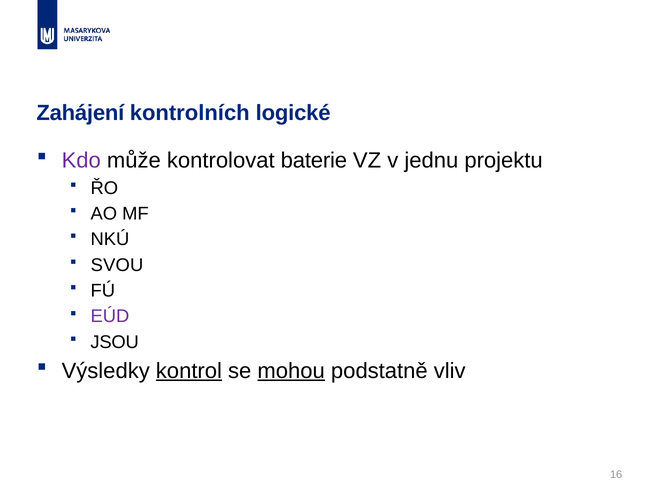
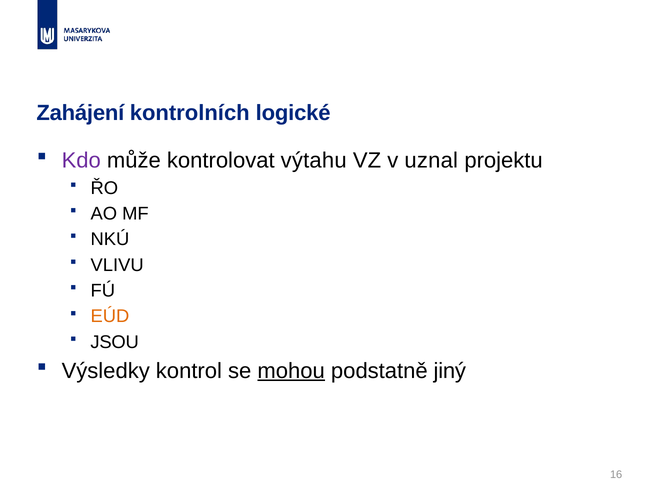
baterie: baterie -> výtahu
jednu: jednu -> uznal
SVOU: SVOU -> VLIVU
EÚD colour: purple -> orange
kontrol underline: present -> none
vliv: vliv -> jiný
